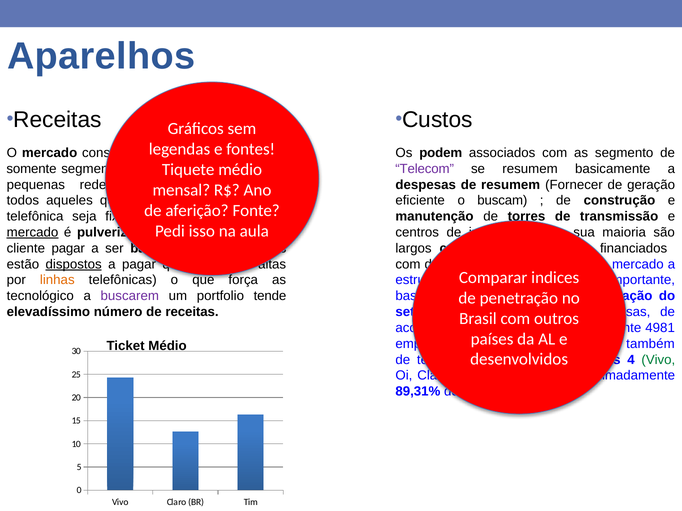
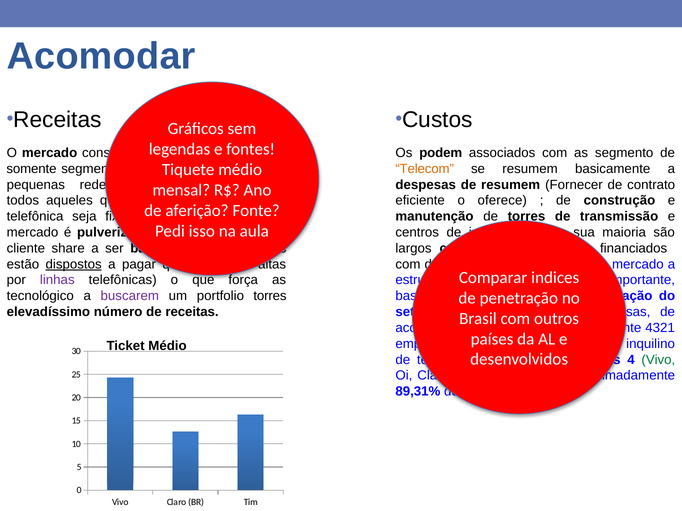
Aparelhos: Aparelhos -> Acomodar
Telecom colour: purple -> orange
geração: geração -> contrato
buscam: buscam -> oferece
mercado at (33, 233) underline: present -> none
cliente pagar: pagar -> share
linhas colour: orange -> purple
portfolio tende: tende -> torres
4981: 4981 -> 4321
também: também -> inquilino
